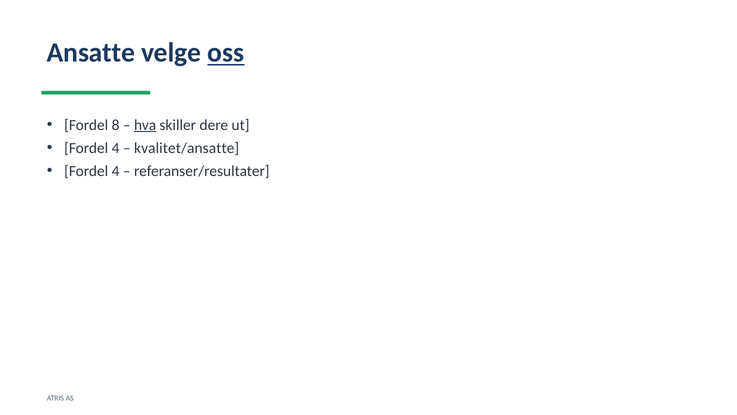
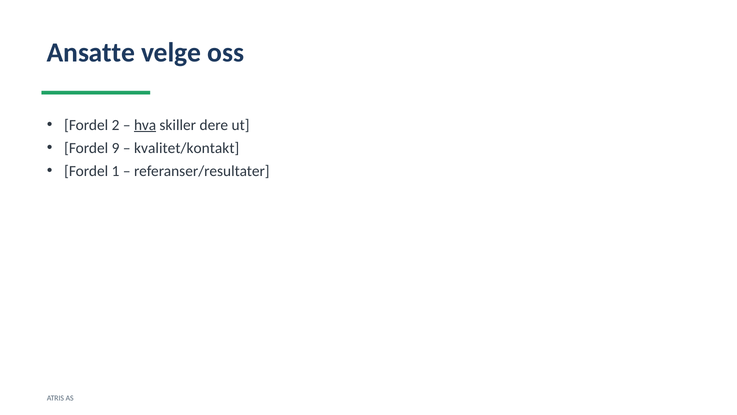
oss underline: present -> none
8: 8 -> 2
4 at (116, 148): 4 -> 9
kvalitet/ansatte: kvalitet/ansatte -> kvalitet/kontakt
4 at (116, 171): 4 -> 1
